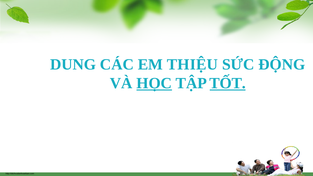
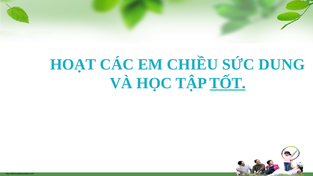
DUNG: DUNG -> HOẠT
THIỆU: THIỆU -> CHIỀU
ĐỘNG: ĐỘNG -> DUNG
HỌC underline: present -> none
